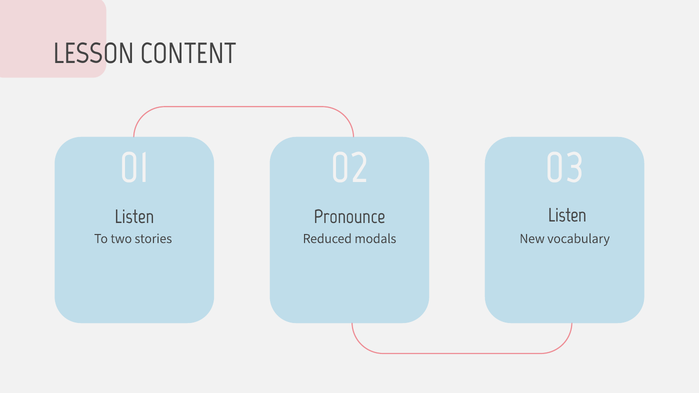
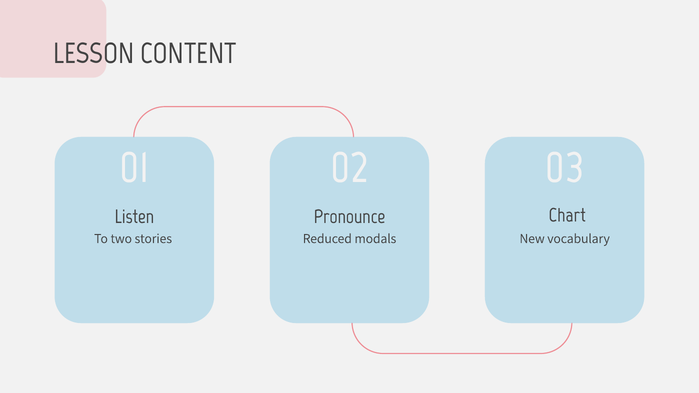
Listen at (567, 216): Listen -> Chart
